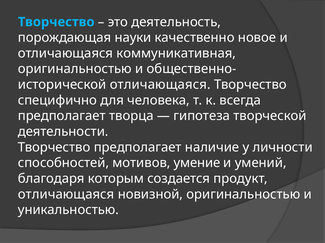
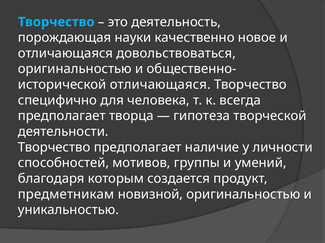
коммуникативная: коммуникативная -> довольствоваться
умение: умение -> группы
отличающаяся at (66, 195): отличающаяся -> предметникам
